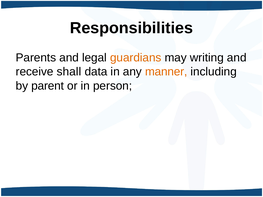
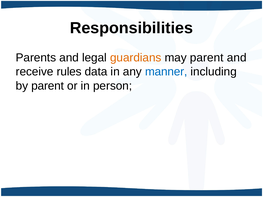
may writing: writing -> parent
shall: shall -> rules
manner colour: orange -> blue
